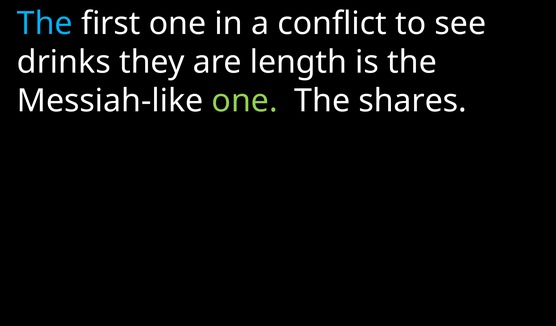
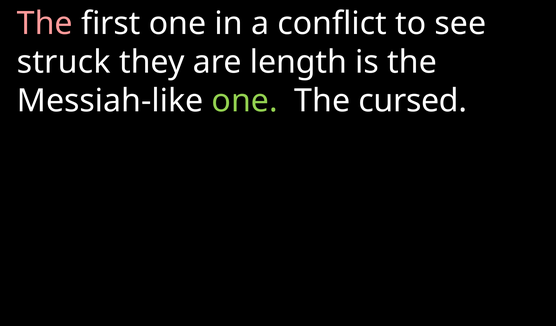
The at (45, 24) colour: light blue -> pink
drinks: drinks -> struck
shares: shares -> cursed
